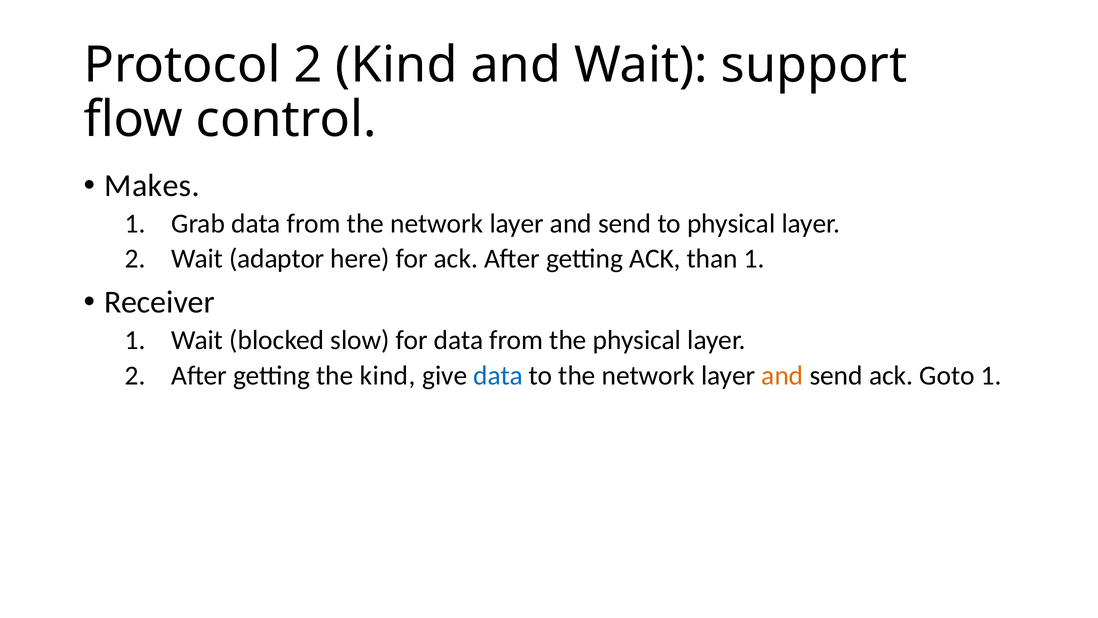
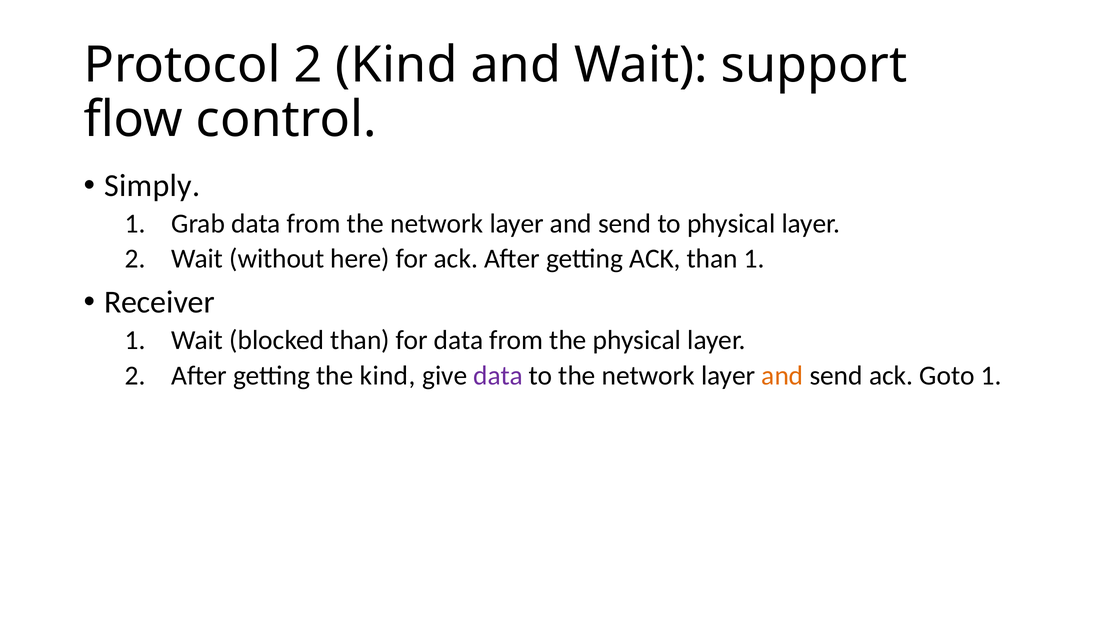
Makes: Makes -> Simply
adaptor: adaptor -> without
blocked slow: slow -> than
data at (498, 375) colour: blue -> purple
